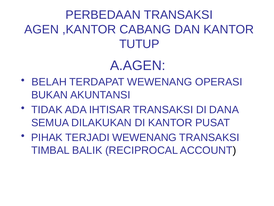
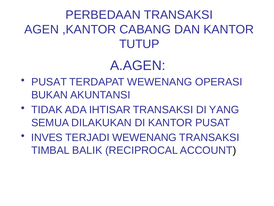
BELAH at (49, 82): BELAH -> PUSAT
DANA: DANA -> YANG
PIHAK: PIHAK -> INVES
